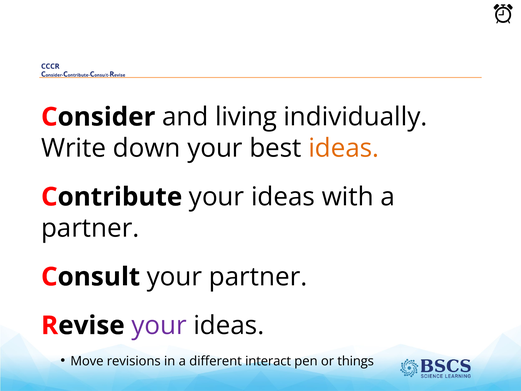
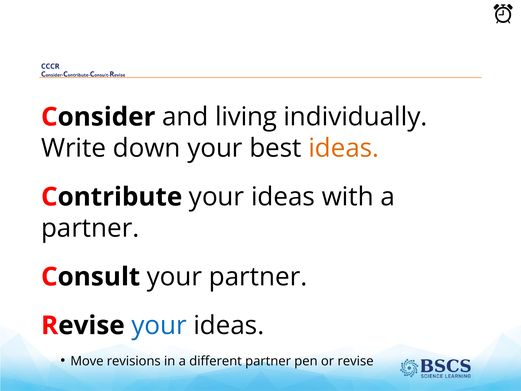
your at (159, 325) colour: purple -> blue
different interact: interact -> partner
or things: things -> revise
